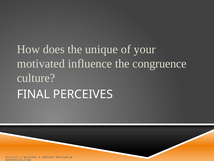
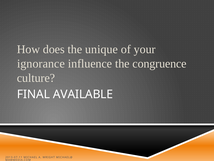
motivated: motivated -> ignorance
PERCEIVES: PERCEIVES -> AVAILABLE
